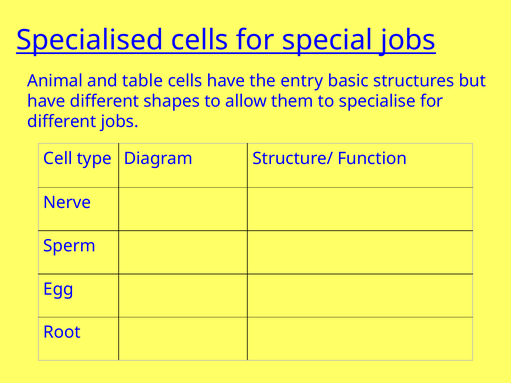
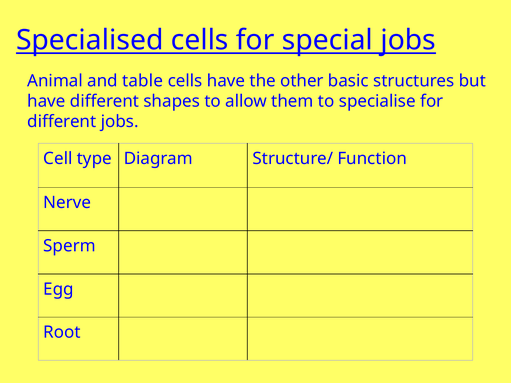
entry: entry -> other
